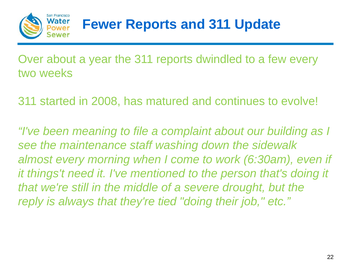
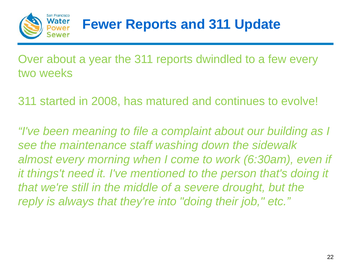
tied: tied -> into
